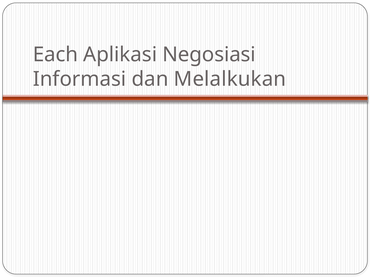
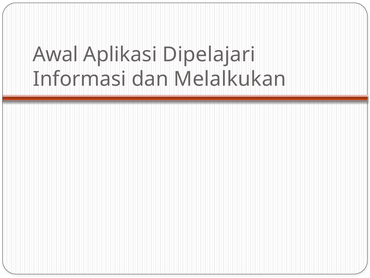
Each: Each -> Awal
Negosiasi: Negosiasi -> Dipelajari
